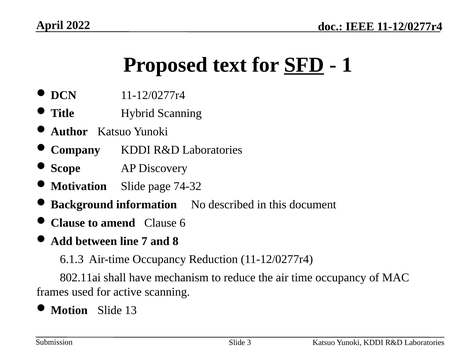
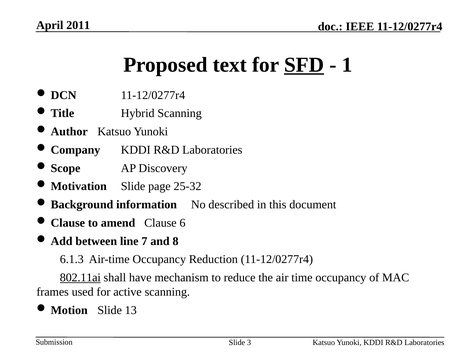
2022: 2022 -> 2011
74-32: 74-32 -> 25-32
802.11ai underline: none -> present
